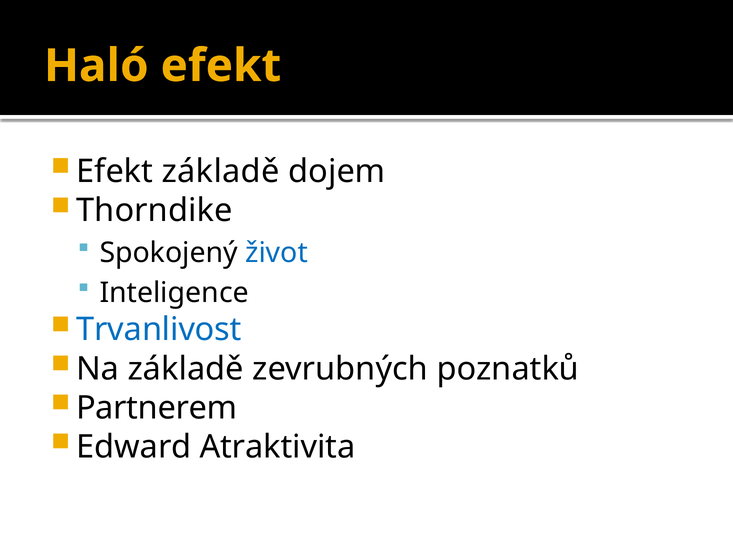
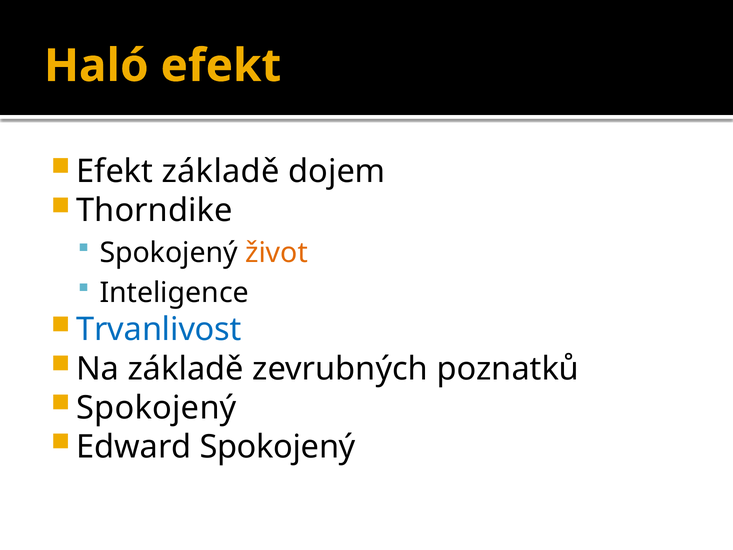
život colour: blue -> orange
Partnerem at (157, 408): Partnerem -> Spokojený
Edward Atraktivita: Atraktivita -> Spokojený
